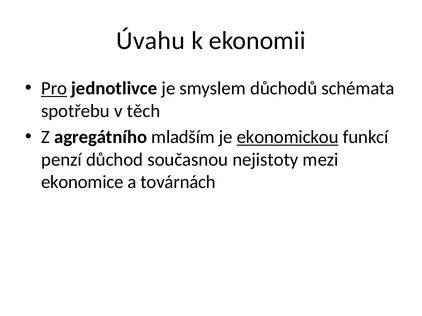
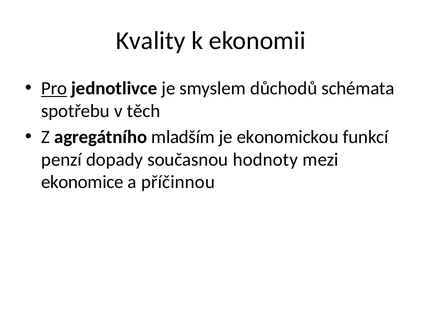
Úvahu: Úvahu -> Kvality
ekonomickou underline: present -> none
důchod: důchod -> dopady
nejistoty: nejistoty -> hodnoty
továrnách: továrnách -> příčinnou
